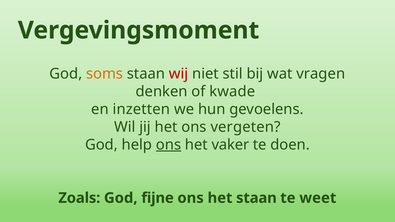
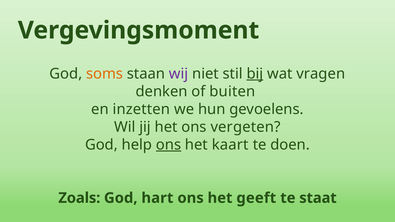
wij colour: red -> purple
bij underline: none -> present
kwade: kwade -> buiten
vaker: vaker -> kaart
fijne: fijne -> hart
het staan: staan -> geeft
weet: weet -> staat
